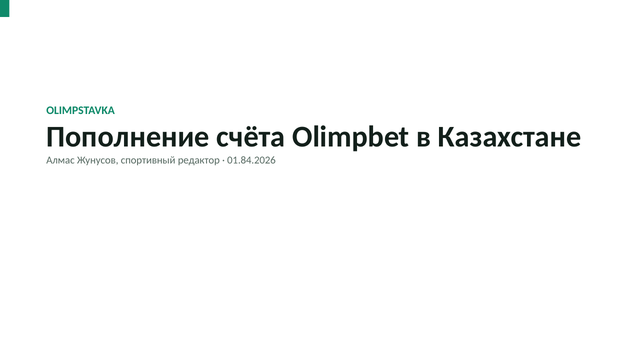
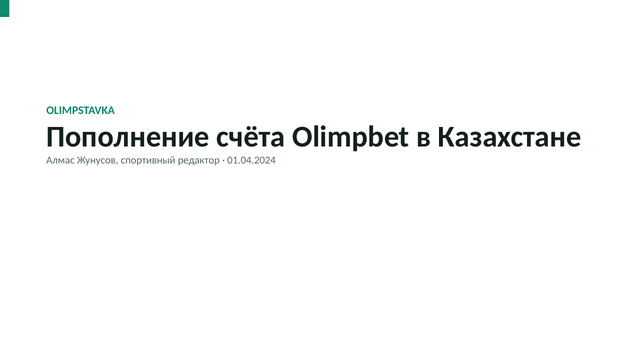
01.84.2026: 01.84.2026 -> 01.04.2024
